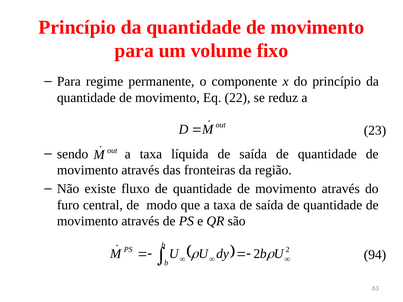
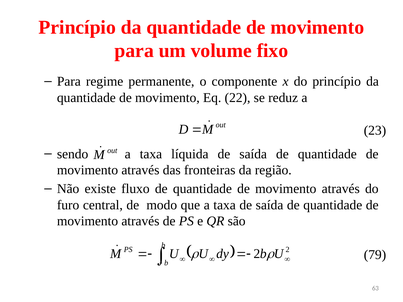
94: 94 -> 79
